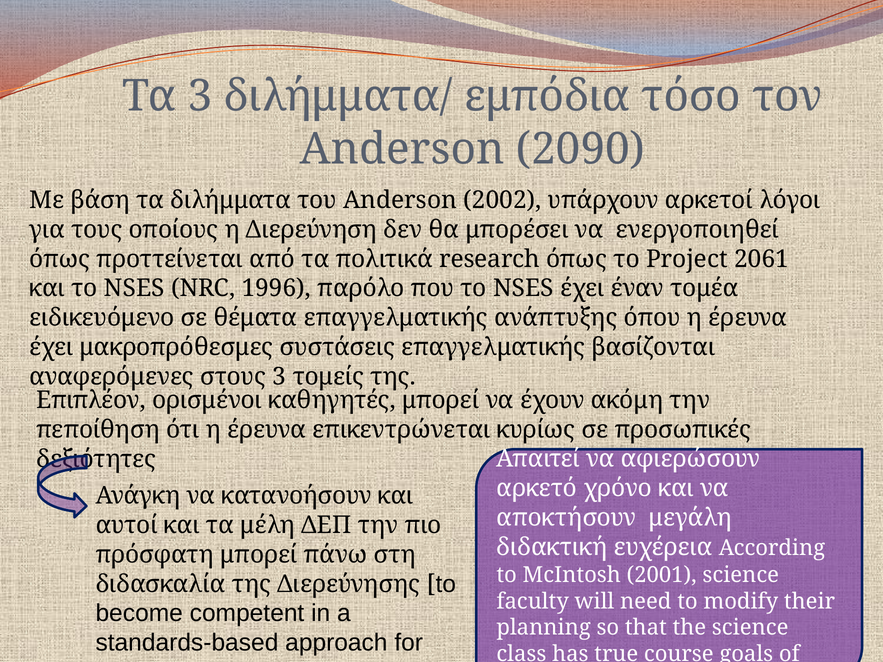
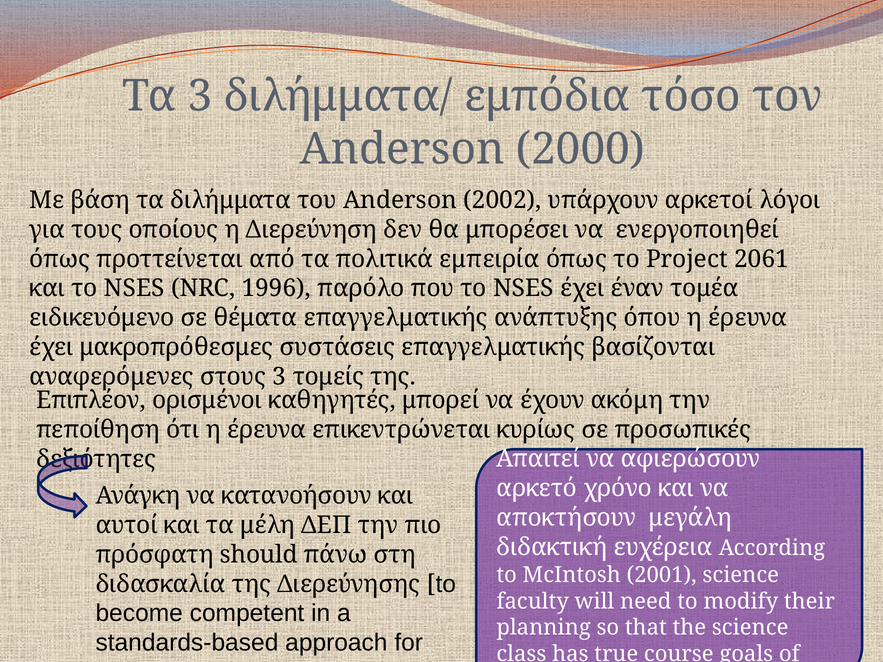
2090: 2090 -> 2000
research: research -> εμπειρία
πρόσφατη μπορεί: μπορεί -> should
